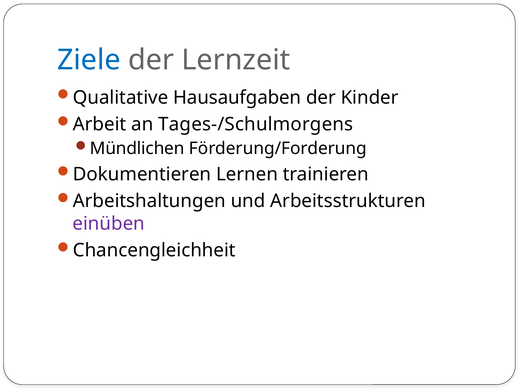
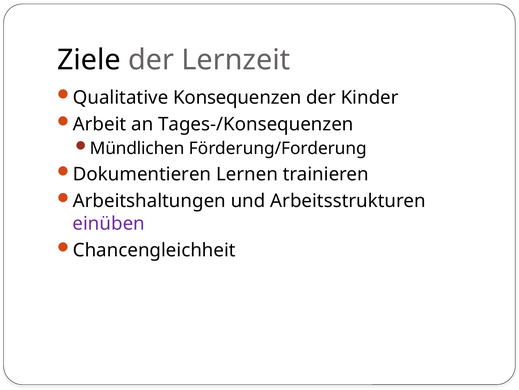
Ziele colour: blue -> black
Hausaufgaben: Hausaufgaben -> Konsequenzen
Tages-/Schulmorgens: Tages-/Schulmorgens -> Tages-/Konsequenzen
